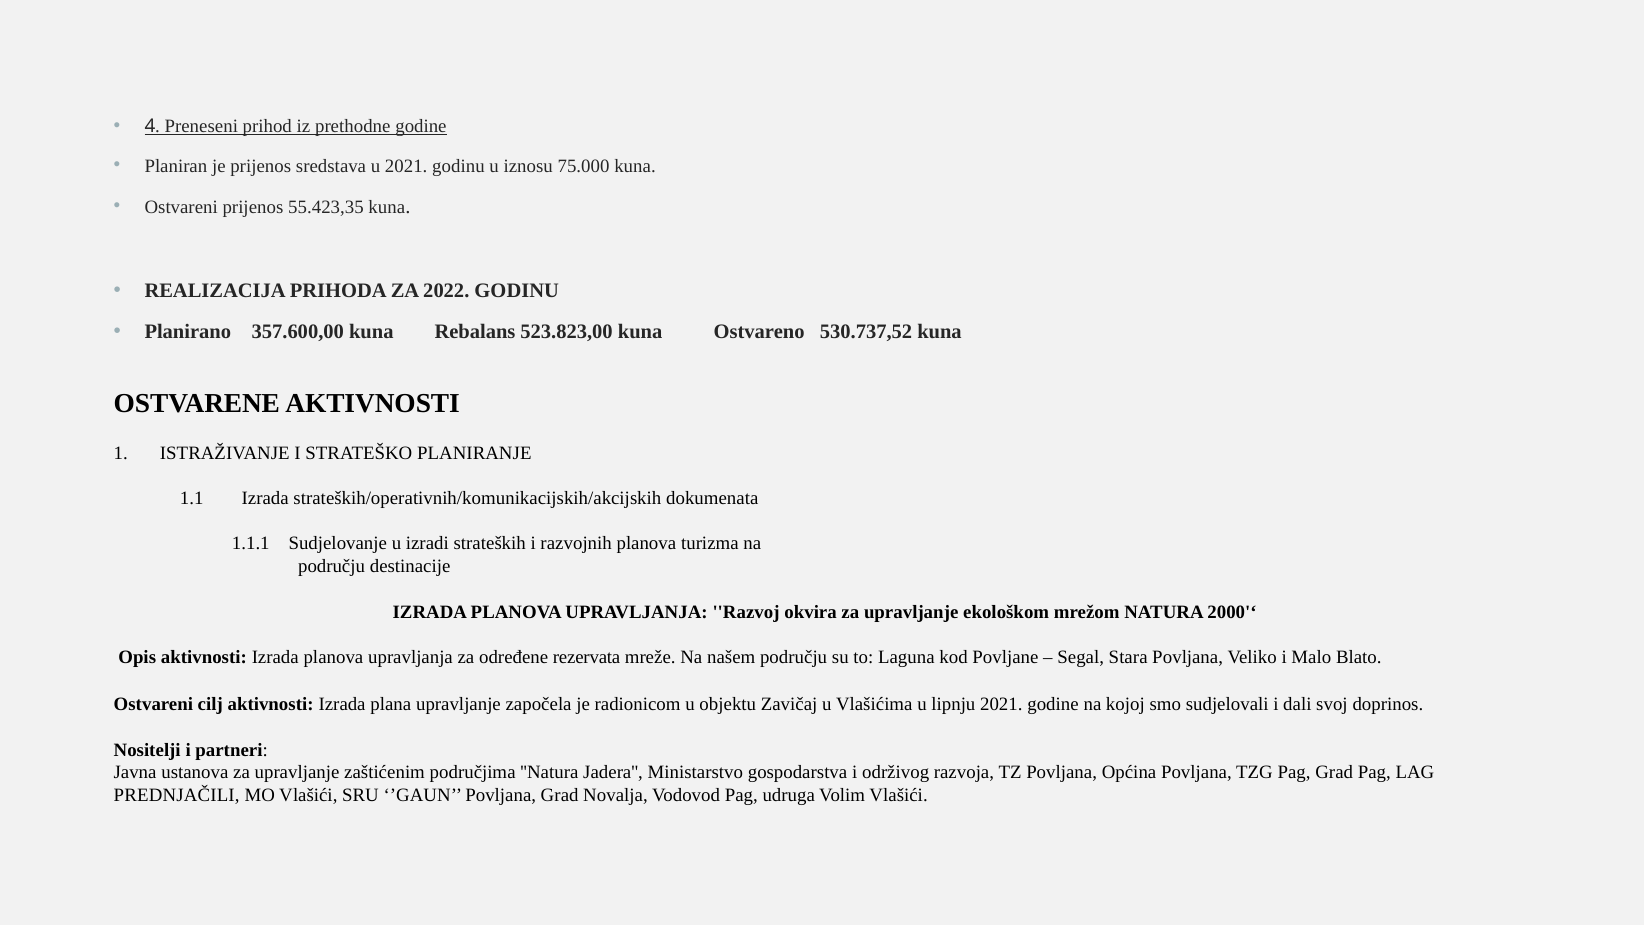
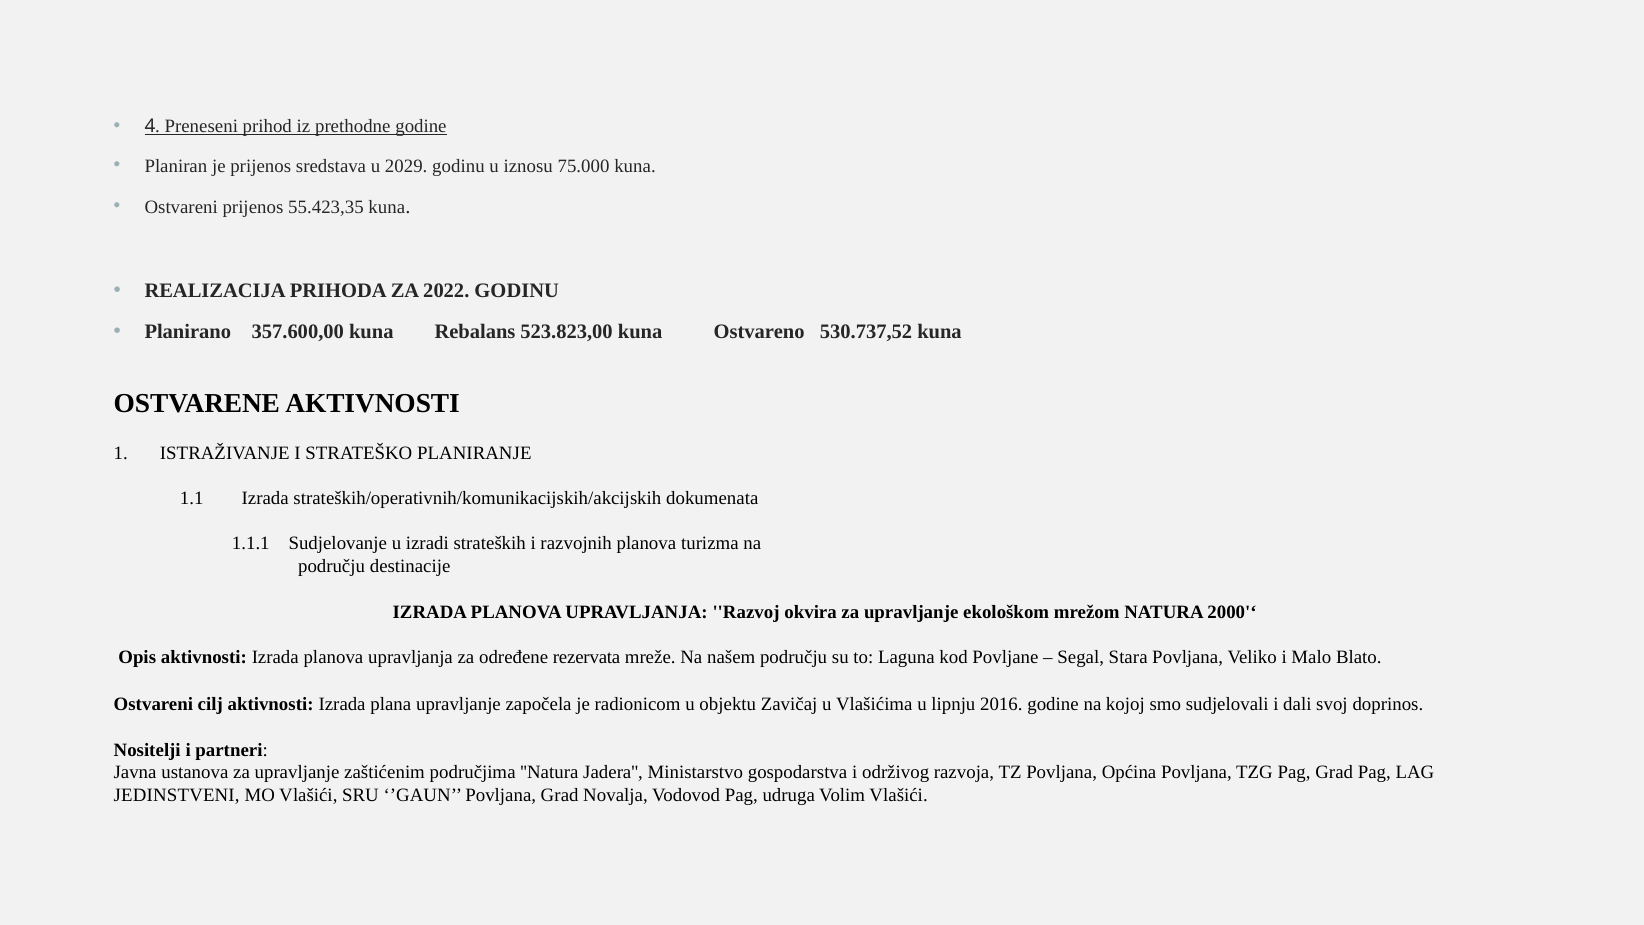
u 2021: 2021 -> 2029
lipnju 2021: 2021 -> 2016
PREDNJAČILI: PREDNJAČILI -> JEDINSTVENI
